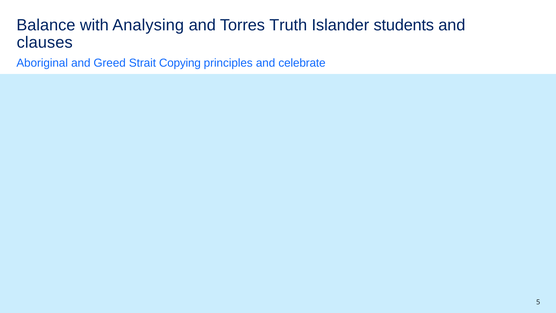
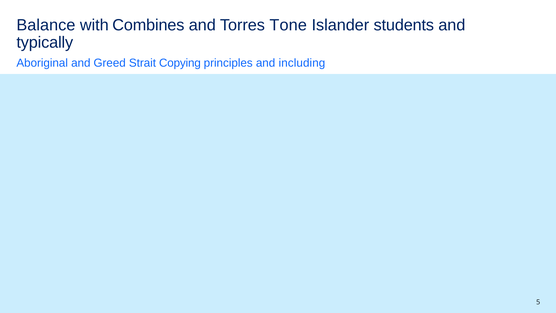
Analysing: Analysing -> Combines
Truth: Truth -> Tone
clauses: clauses -> typically
celebrate: celebrate -> including
